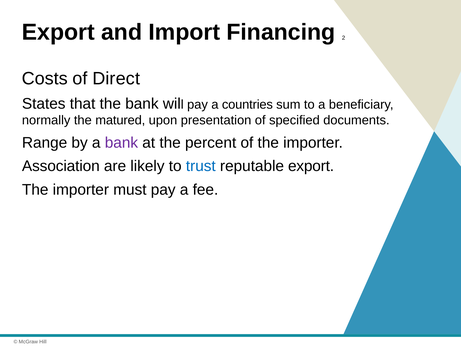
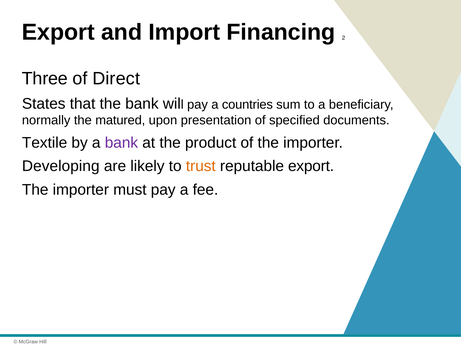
Costs: Costs -> Three
Range: Range -> Textile
percent: percent -> product
Association: Association -> Developing
trust colour: blue -> orange
